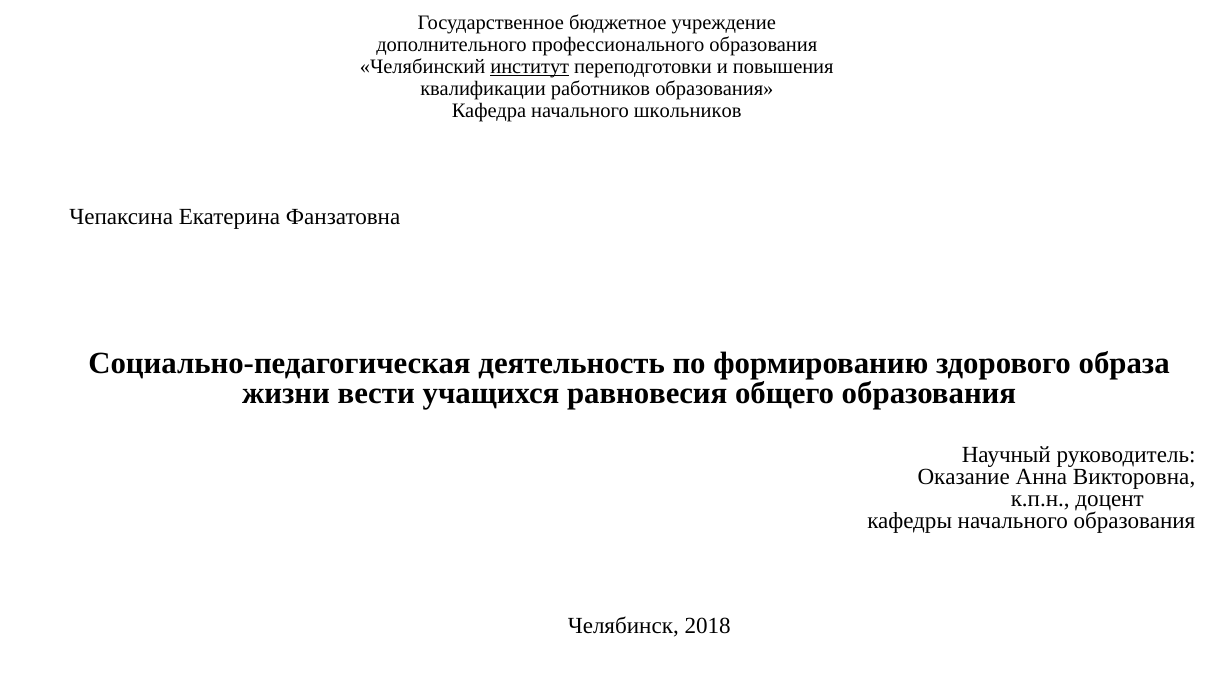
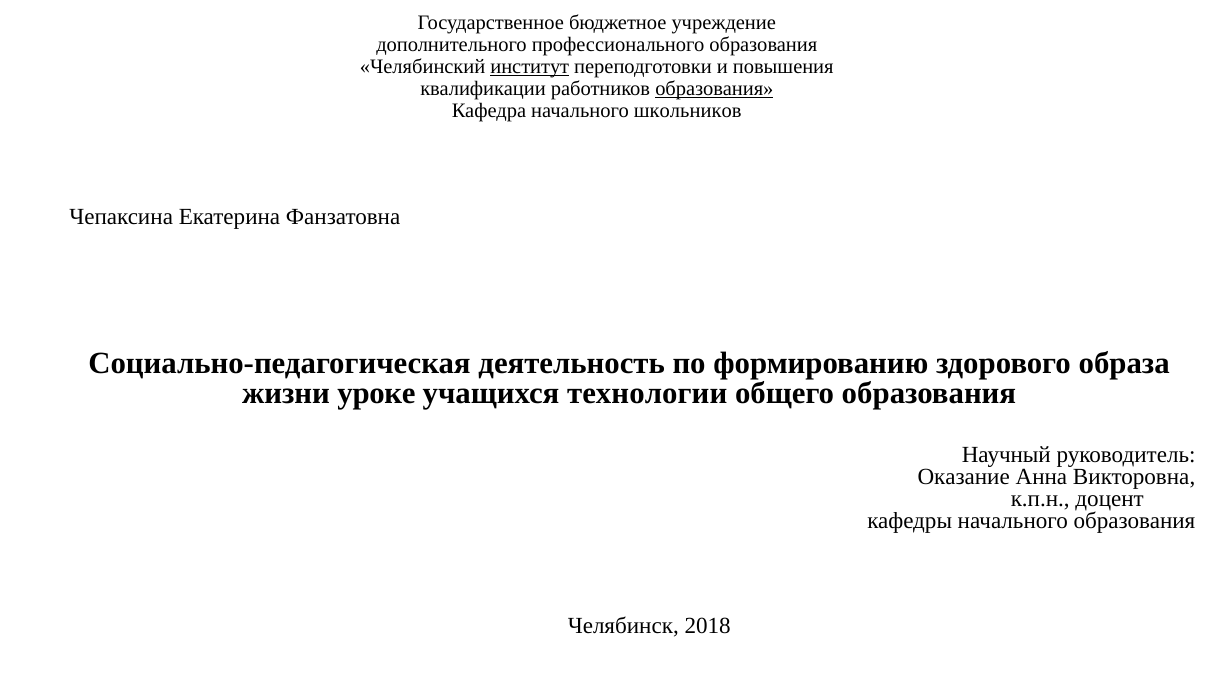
образования at (714, 89) underline: none -> present
вести: вести -> уроке
равновесия: равновесия -> технологии
